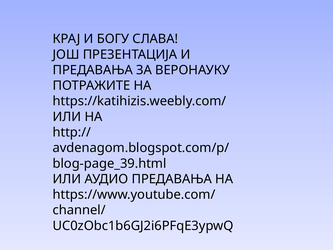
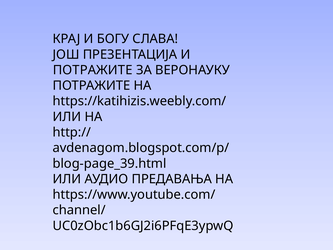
ПРЕДАВАЊА at (93, 70): ПРЕДАВАЊА -> ПОТРАЖИТЕ
